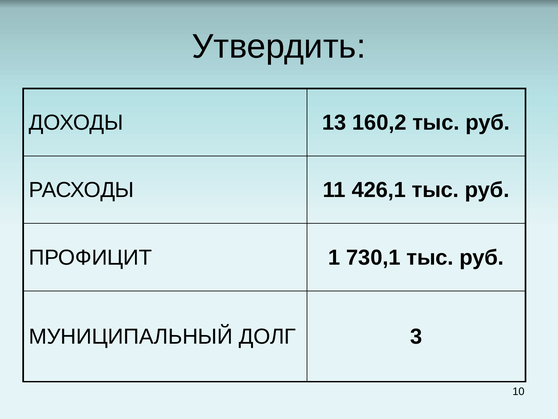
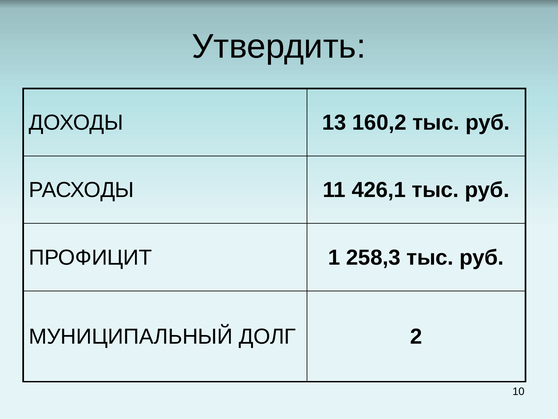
730,1: 730,1 -> 258,3
3: 3 -> 2
